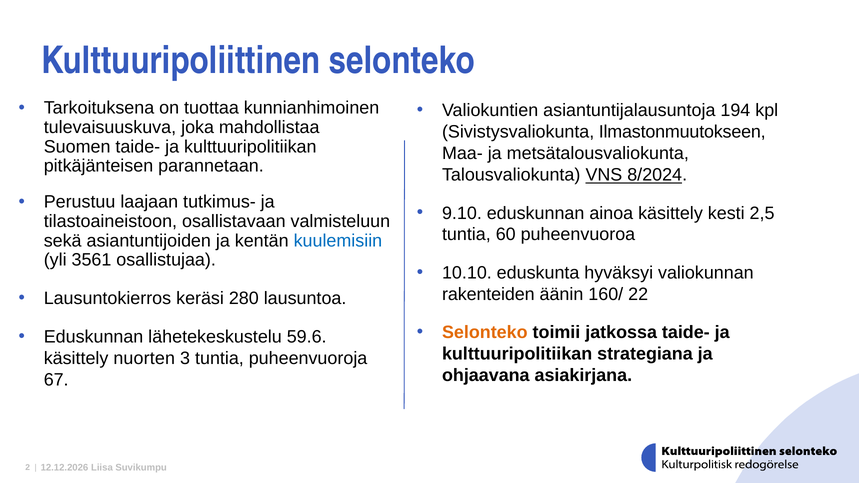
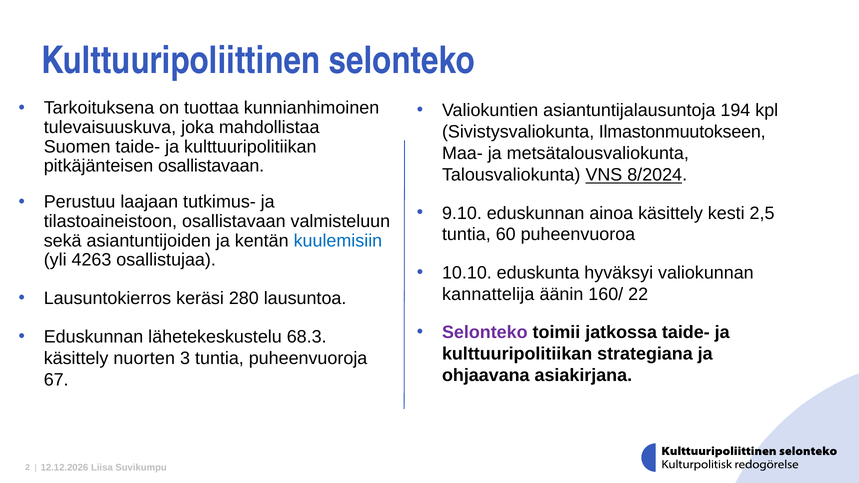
pitkäjänteisen parannetaan: parannetaan -> osallistavaan
3561: 3561 -> 4263
rakenteiden: rakenteiden -> kannattelija
Selonteko at (485, 333) colour: orange -> purple
59.6: 59.6 -> 68.3
